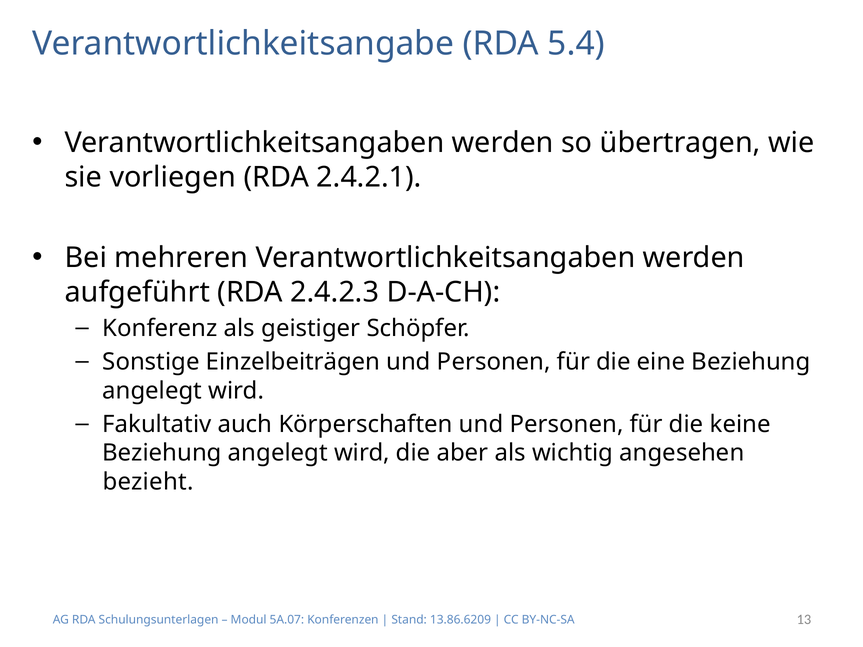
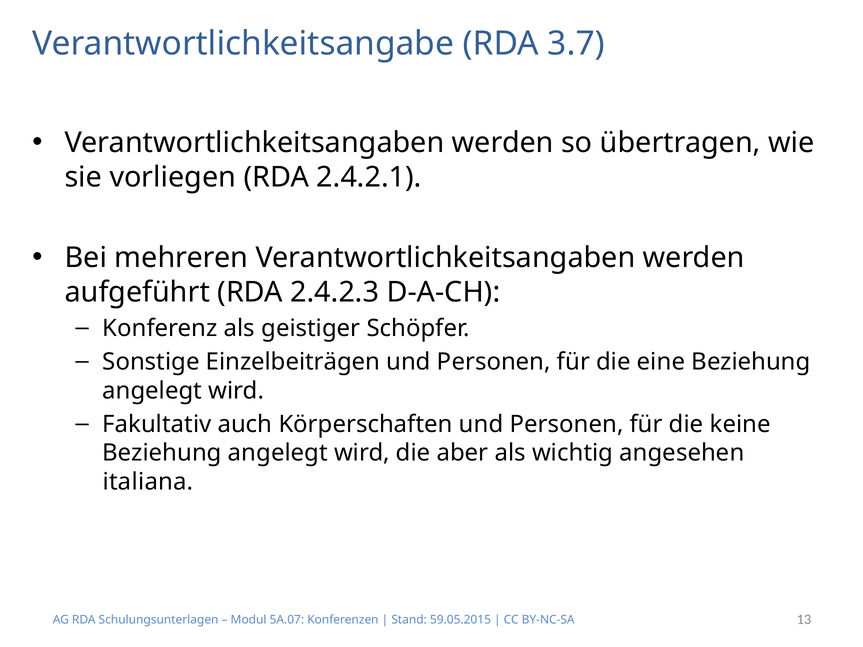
5.4: 5.4 -> 3.7
bezieht: bezieht -> italiana
13.86.6209: 13.86.6209 -> 59.05.2015
